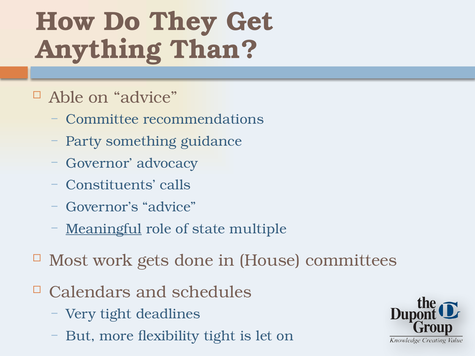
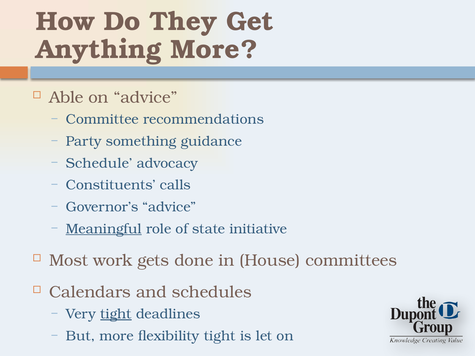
Anything Than: Than -> More
Governor: Governor -> Schedule
multiple: multiple -> initiative
tight at (116, 314) underline: none -> present
